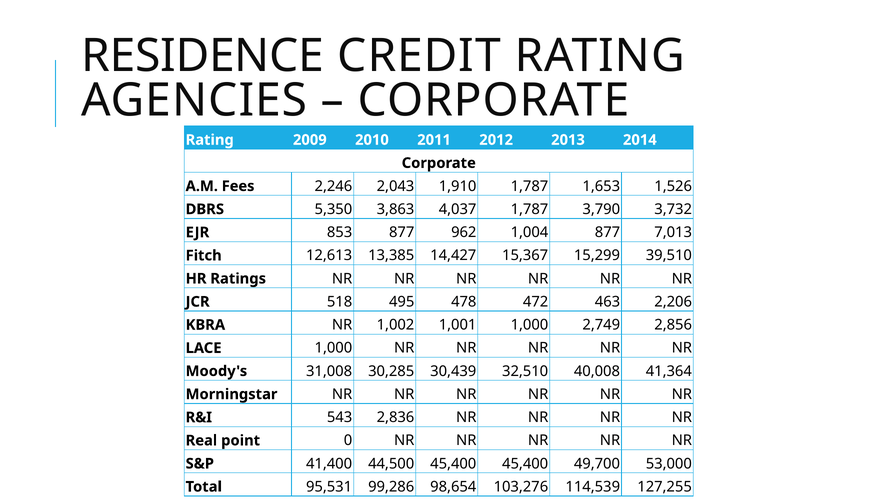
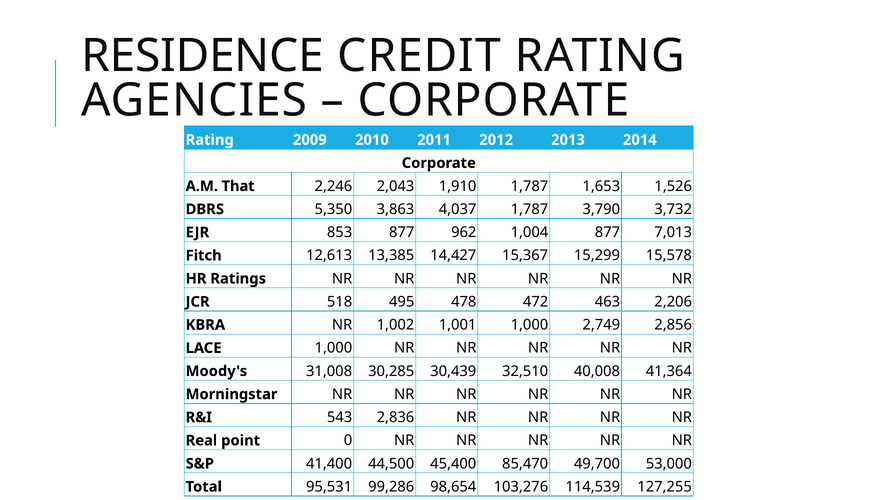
Fees: Fees -> That
39,510: 39,510 -> 15,578
45,400 45,400: 45,400 -> 85,470
